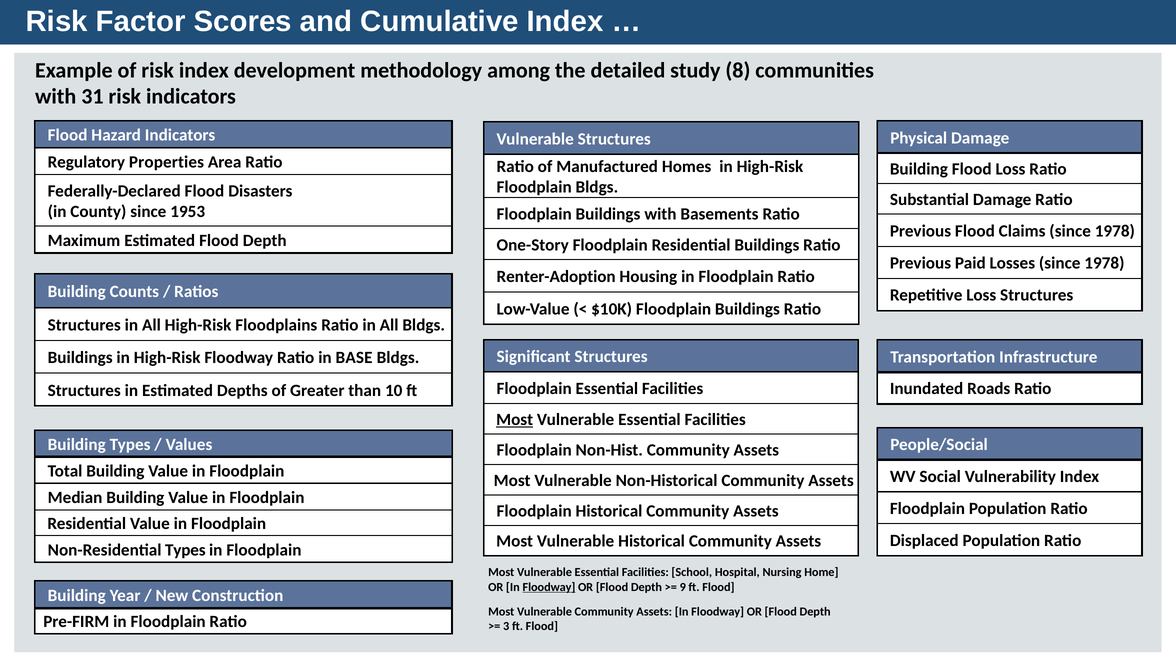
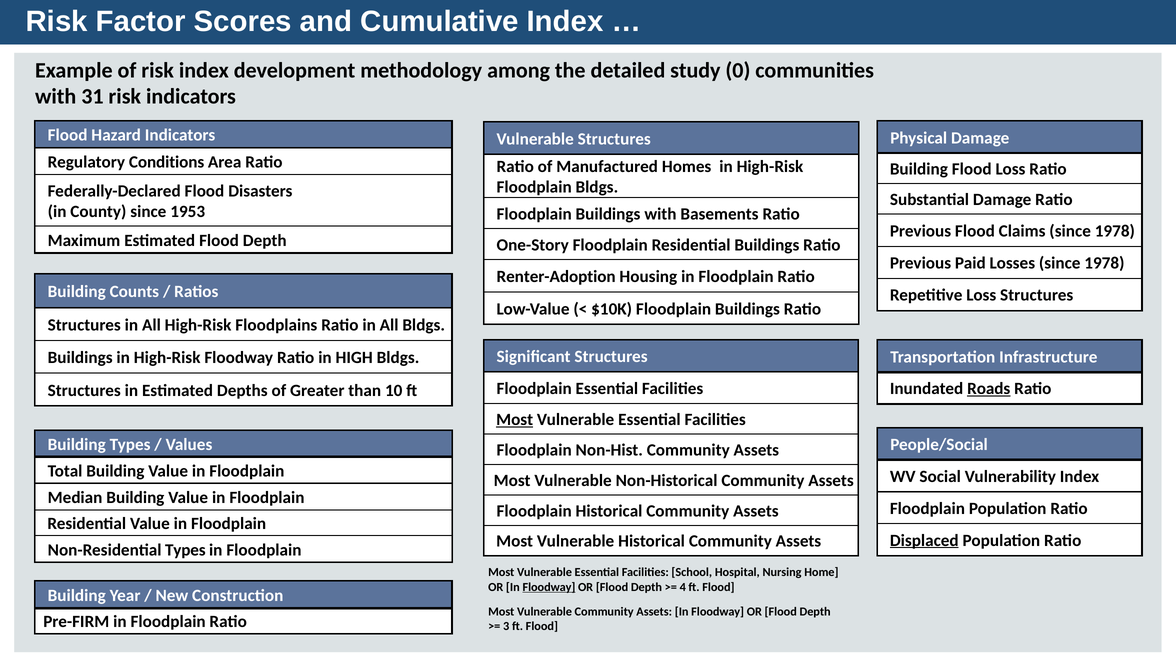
8: 8 -> 0
Properties: Properties -> Conditions
BASE: BASE -> HIGH
Roads underline: none -> present
Displaced underline: none -> present
9: 9 -> 4
